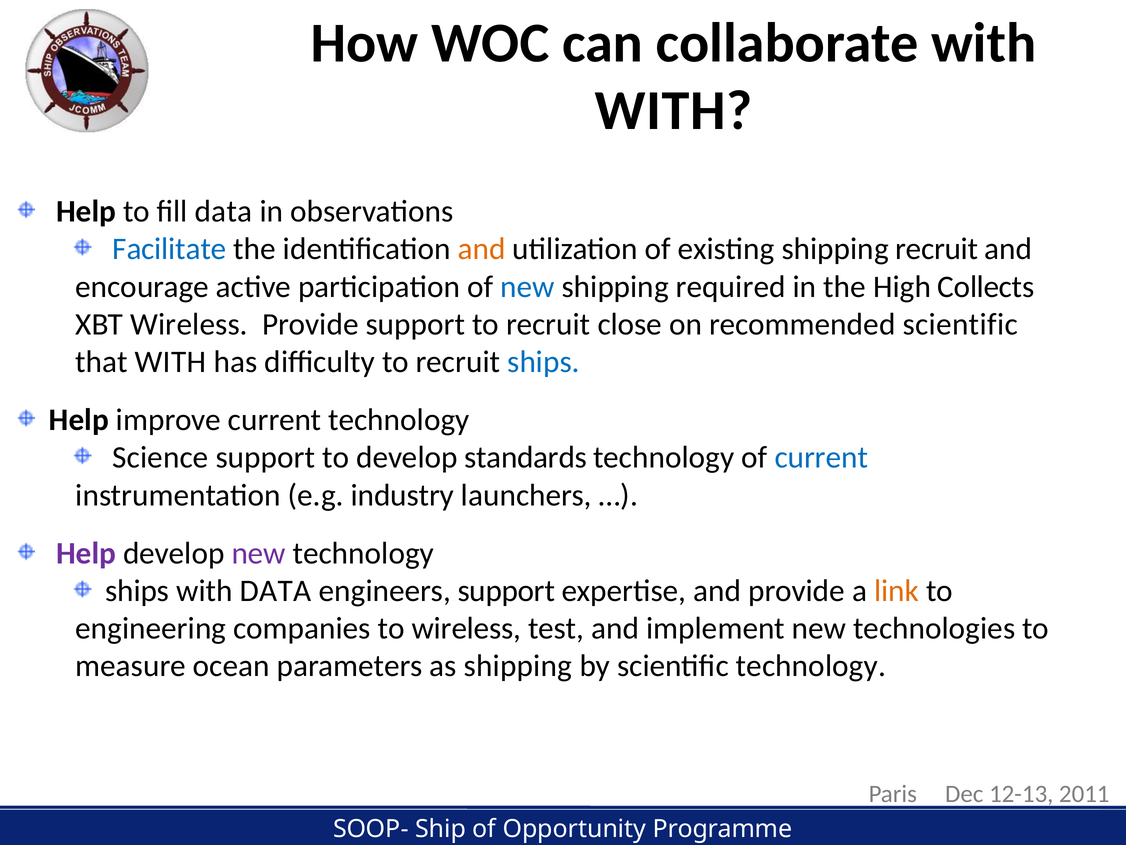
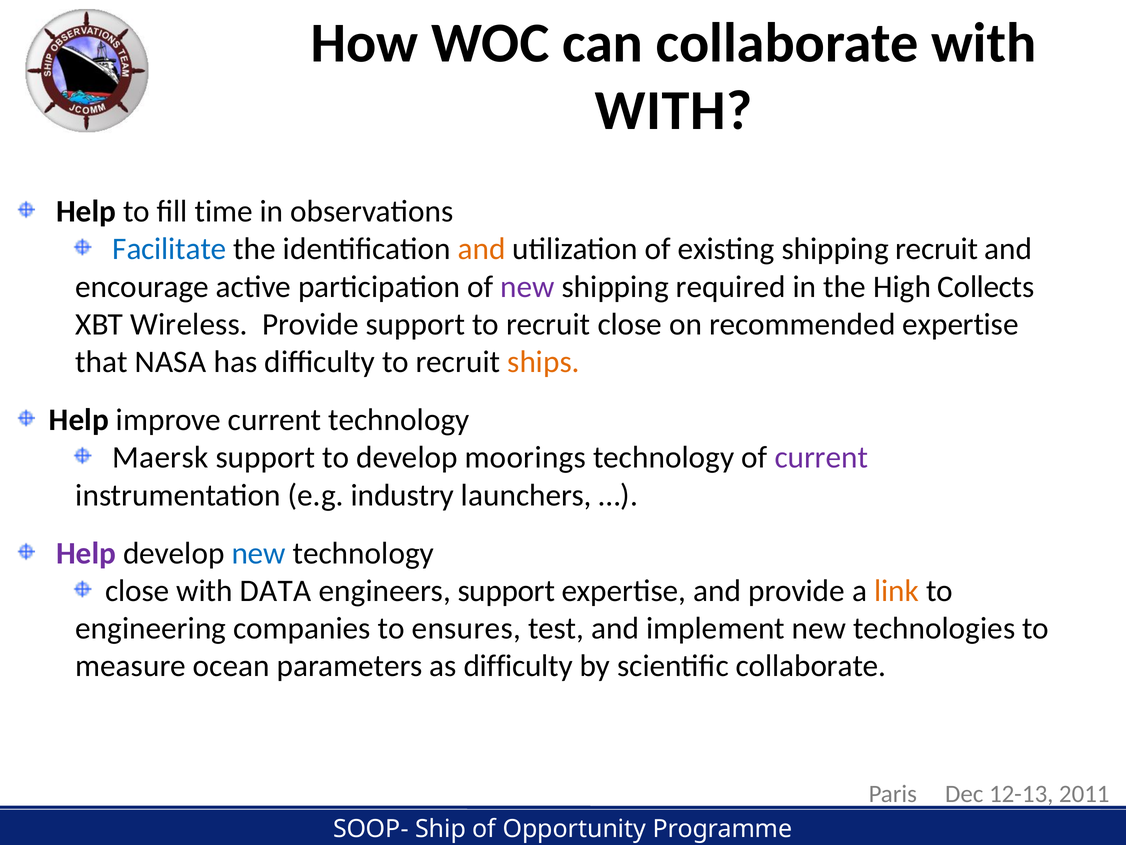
fill data: data -> time
new at (527, 287) colour: blue -> purple
recommended scientific: scientific -> expertise
that WITH: WITH -> NASA
ships at (543, 362) colour: blue -> orange
Science: Science -> Maersk
standards: standards -> moorings
current at (821, 457) colour: blue -> purple
new at (259, 553) colour: purple -> blue
ships at (137, 591): ships -> close
to wireless: wireless -> ensures
as shipping: shipping -> difficulty
scientific technology: technology -> collaborate
